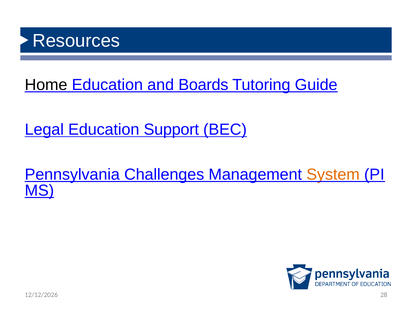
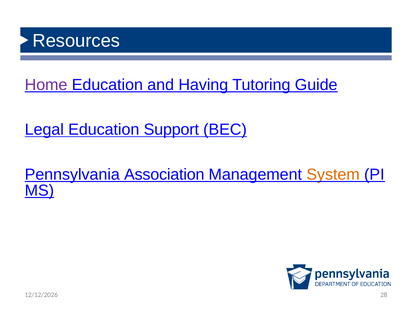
Home colour: black -> purple
Boards: Boards -> Having
Challenges: Challenges -> Association
